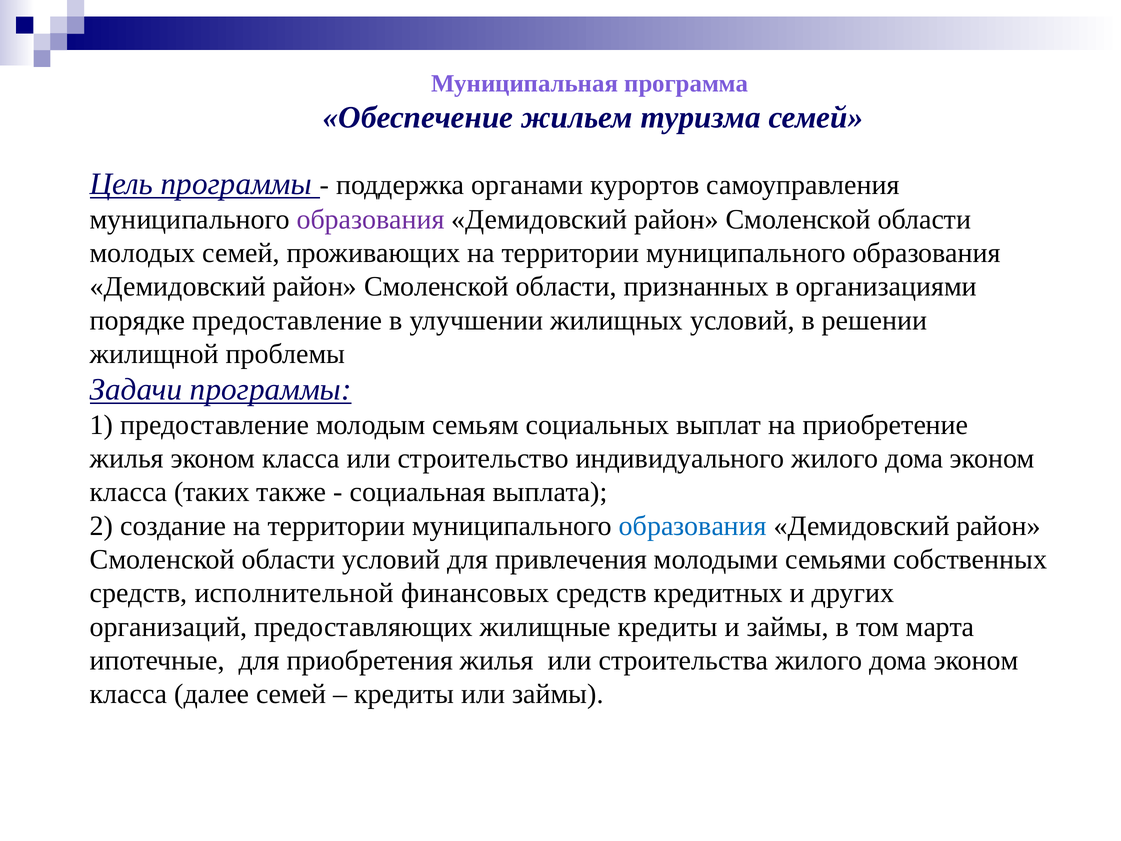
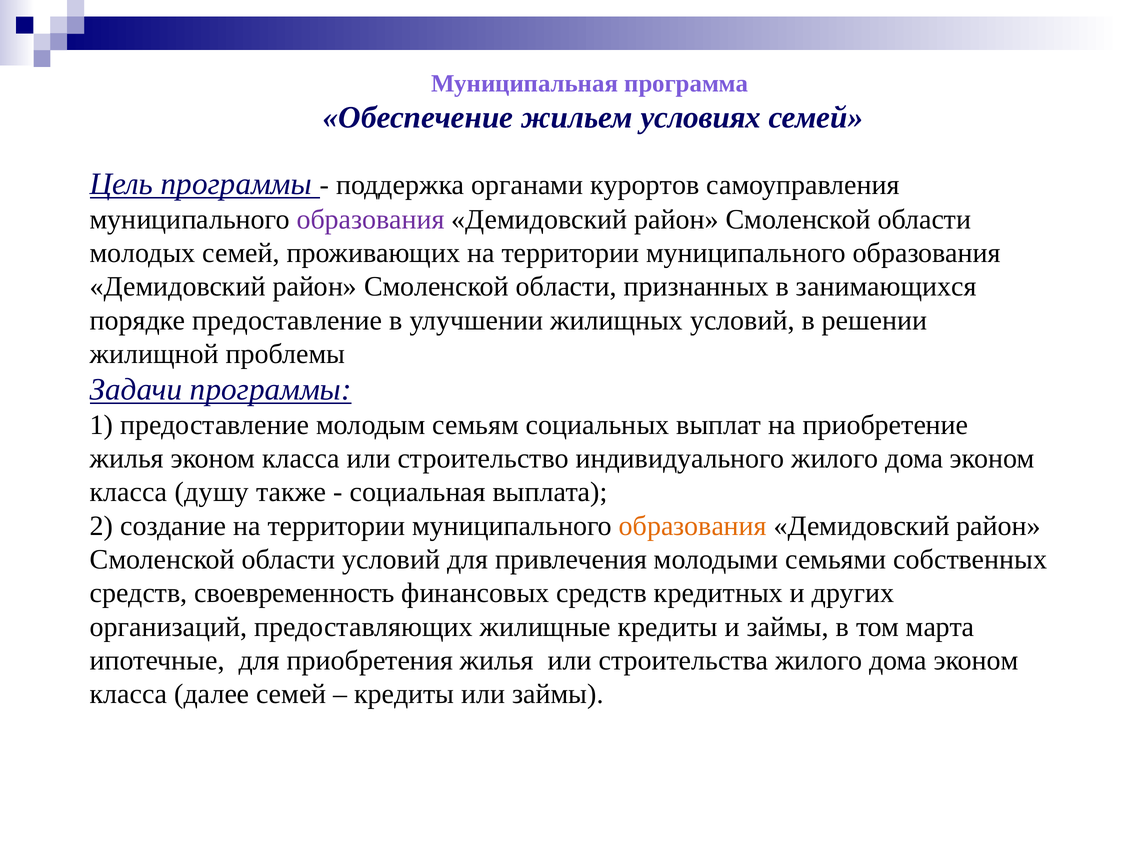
туризма: туризма -> условиях
организациями: организациями -> занимающихся
таких: таких -> душу
образования at (693, 526) colour: blue -> orange
исполнительной: исполнительной -> своевременность
